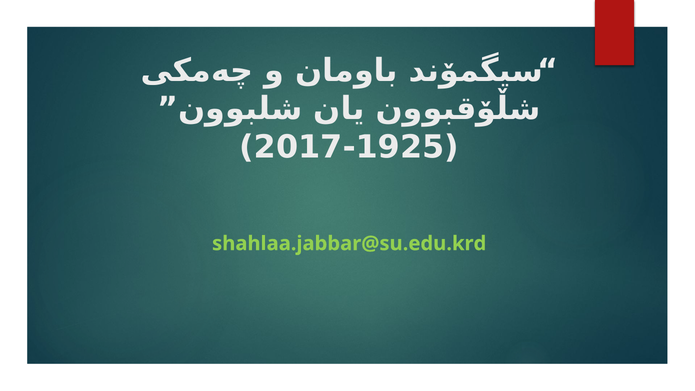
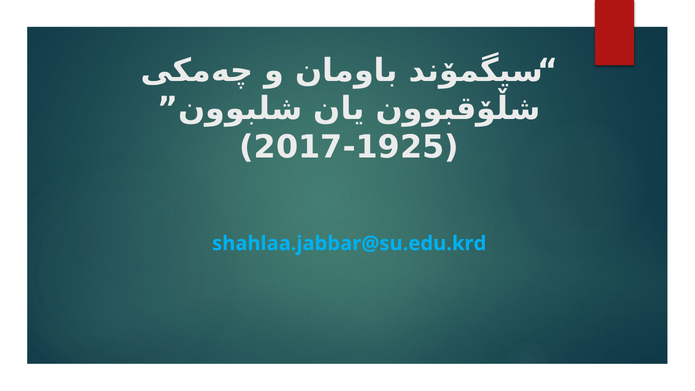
shahlaa.jabbar@su.edu.krd colour: light green -> light blue
